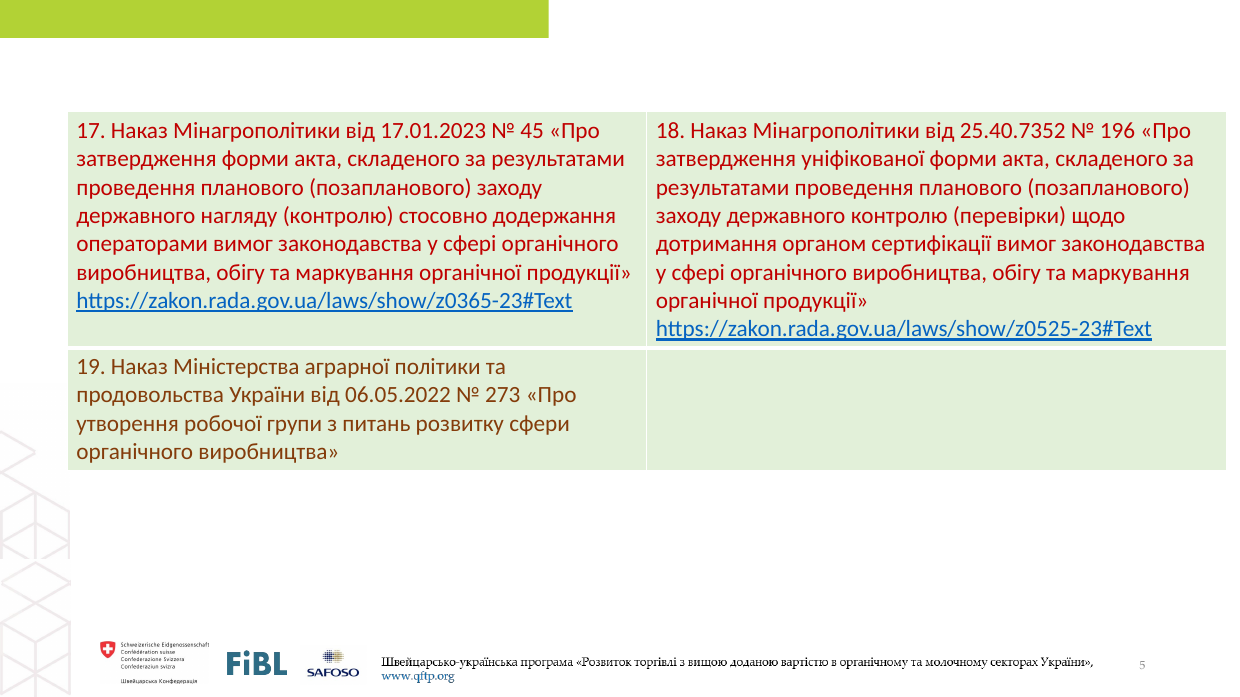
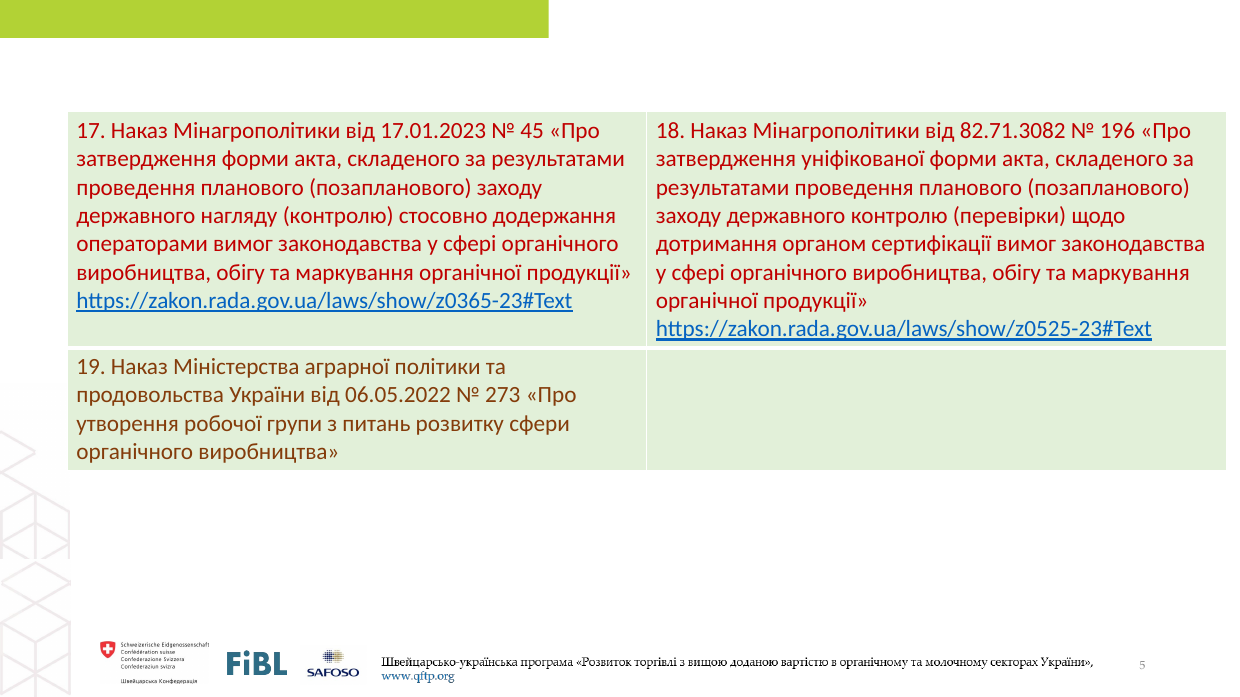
25.40.7352: 25.40.7352 -> 82.71.3082
